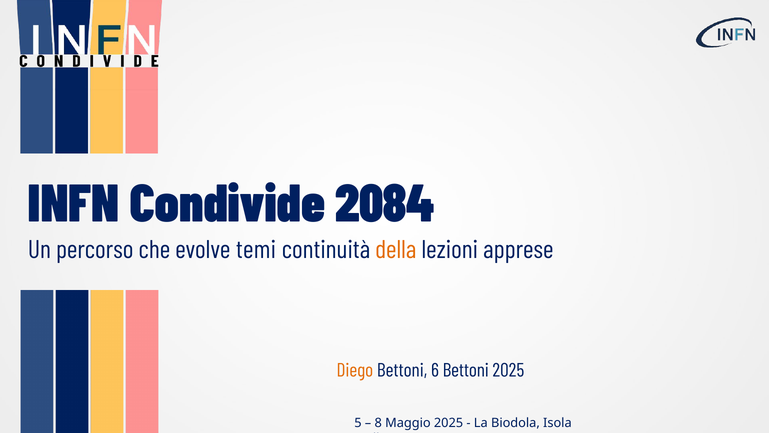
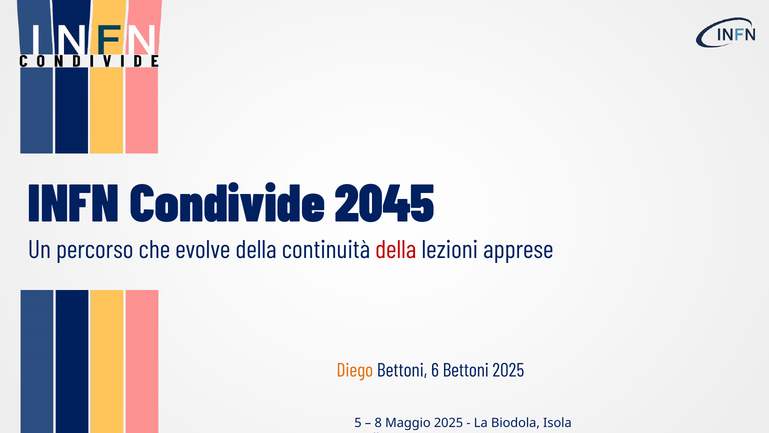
2084: 2084 -> 2045
evolve temi: temi -> della
della at (396, 249) colour: orange -> red
